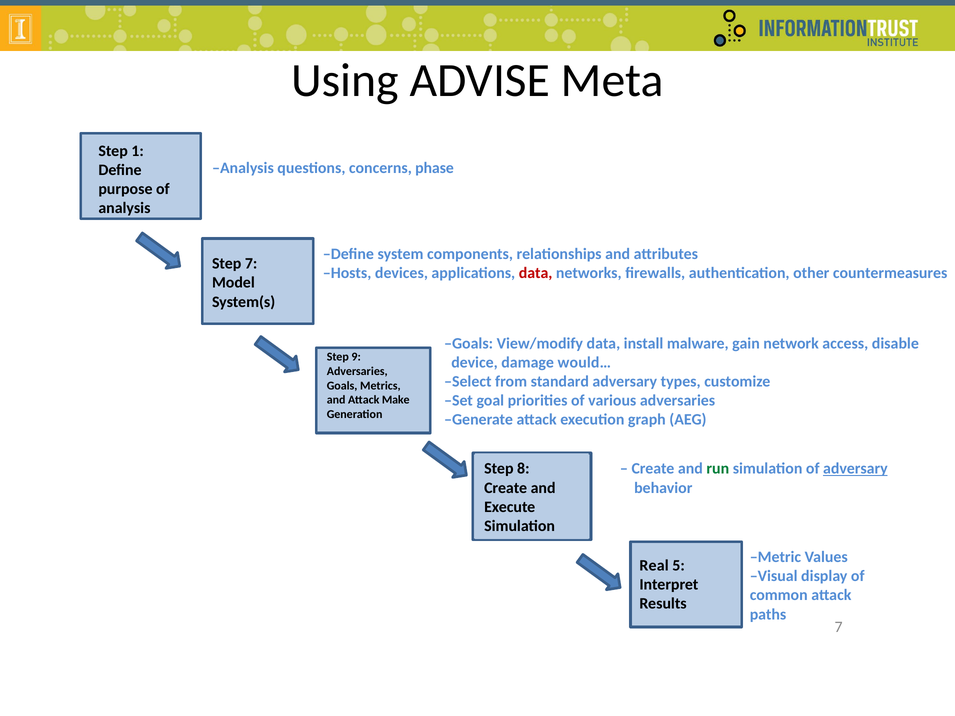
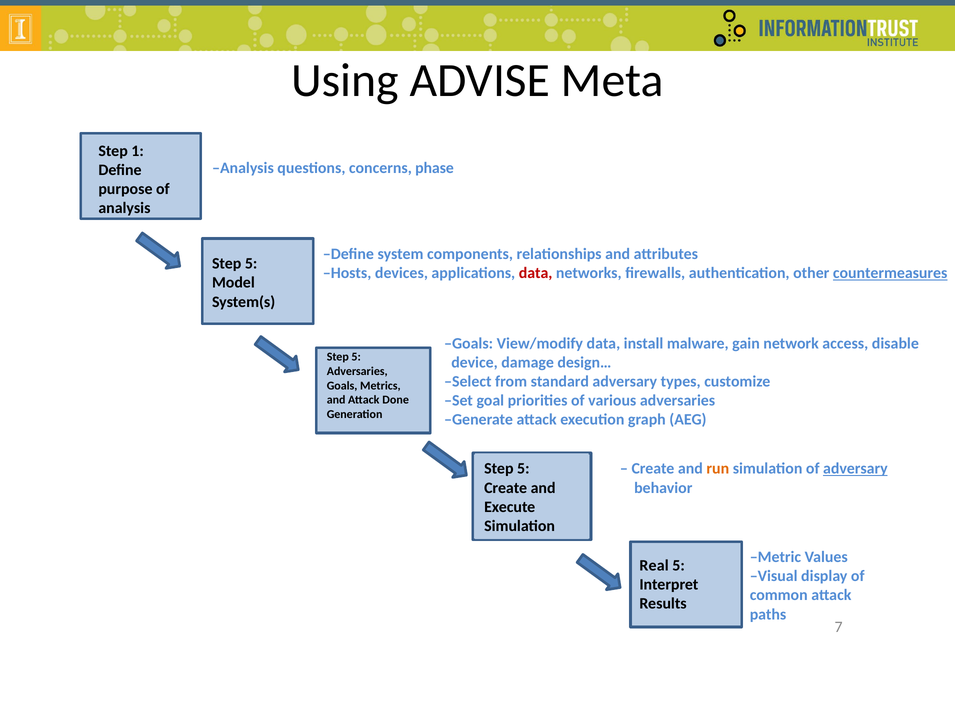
7 at (251, 264): 7 -> 5
countermeasures underline: none -> present
9 at (356, 357): 9 -> 5
would…: would… -> design…
Make: Make -> Done
8 at (523, 469): 8 -> 5
run colour: green -> orange
